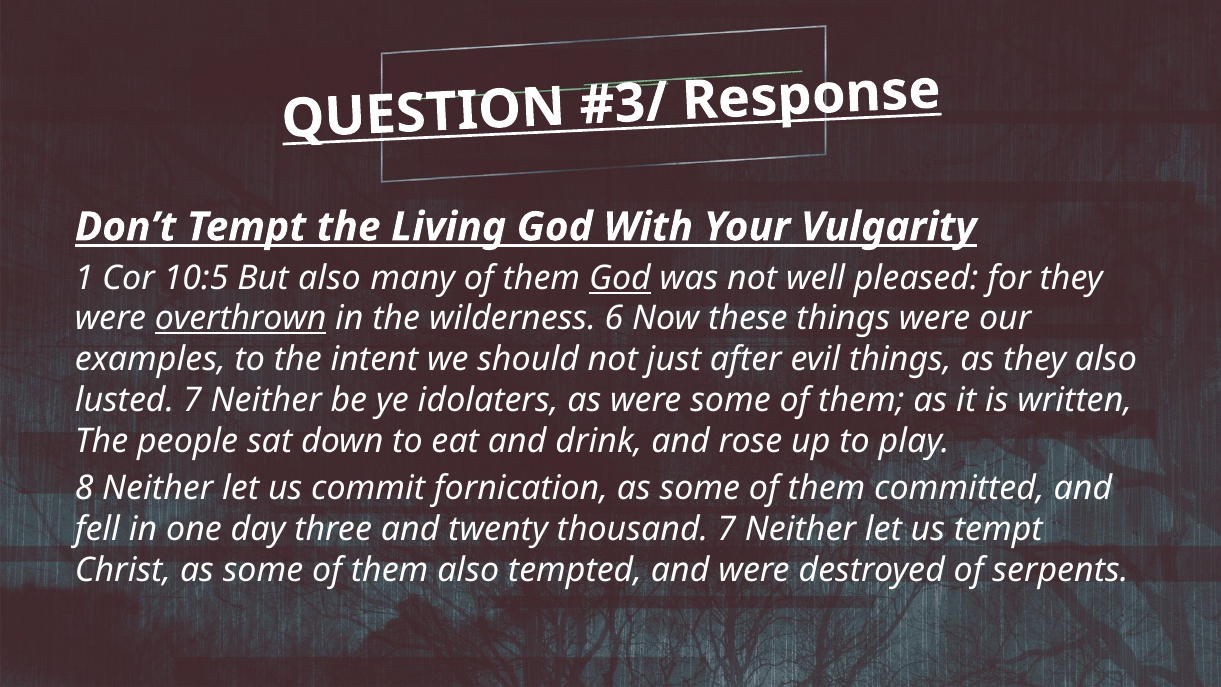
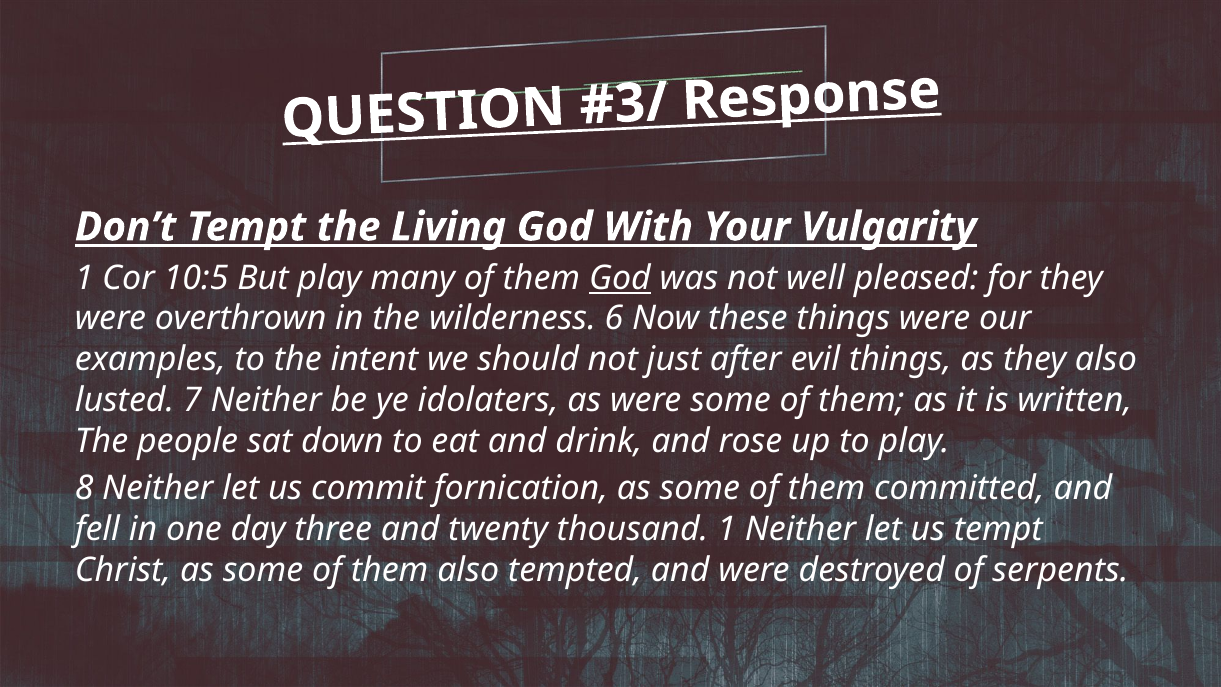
But also: also -> play
overthrown underline: present -> none
thousand 7: 7 -> 1
